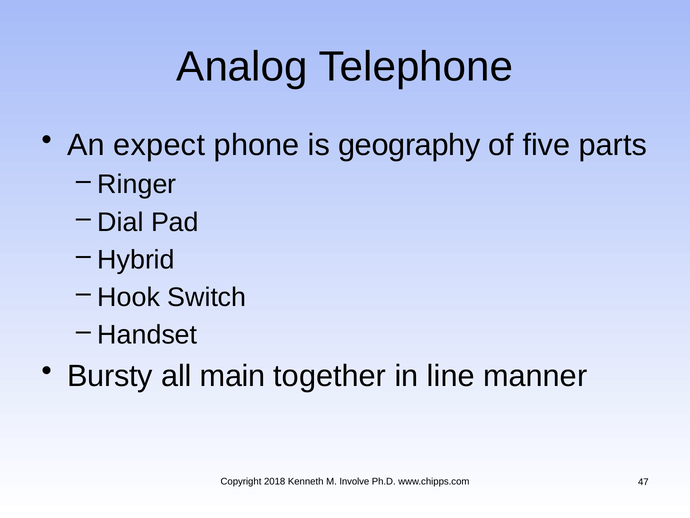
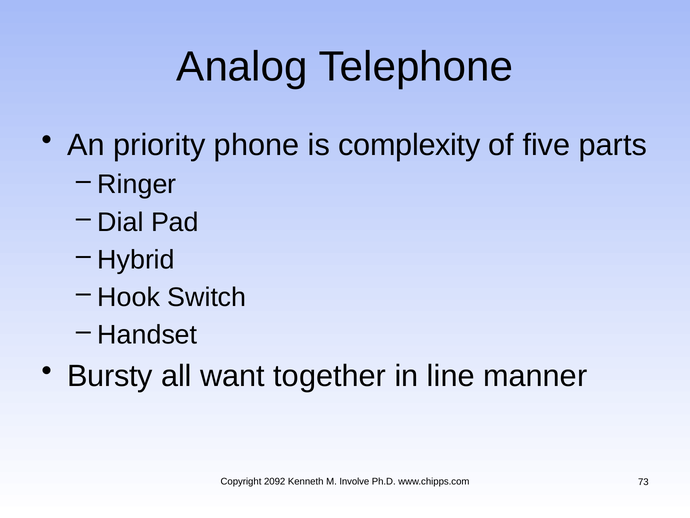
expect: expect -> priority
geography: geography -> complexity
main: main -> want
2018: 2018 -> 2092
47: 47 -> 73
